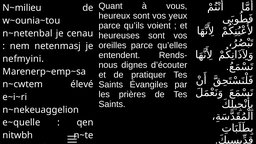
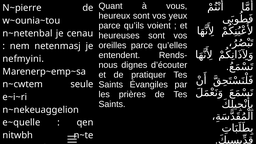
N~milieu: N~milieu -> N~pierre
élevé: élevé -> seule
